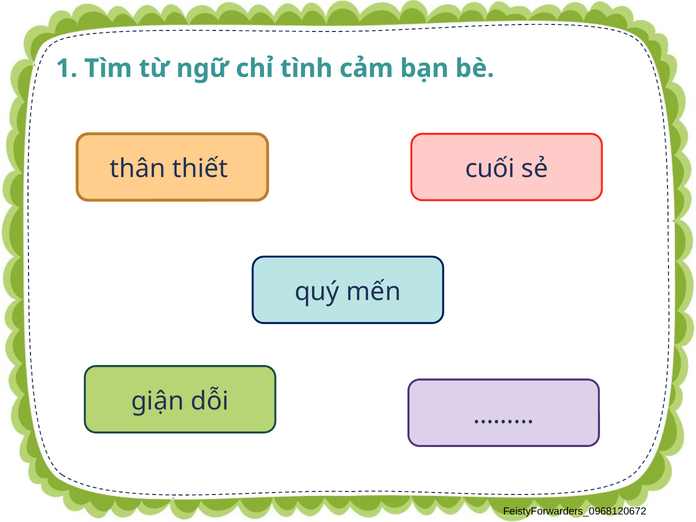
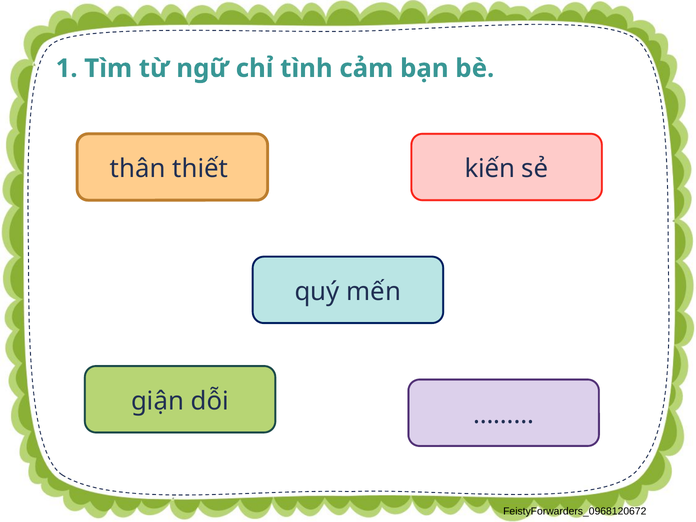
cuối: cuối -> kiến
